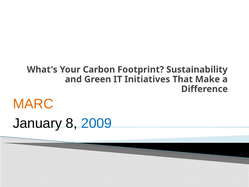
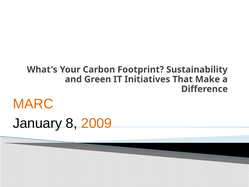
2009 colour: blue -> orange
